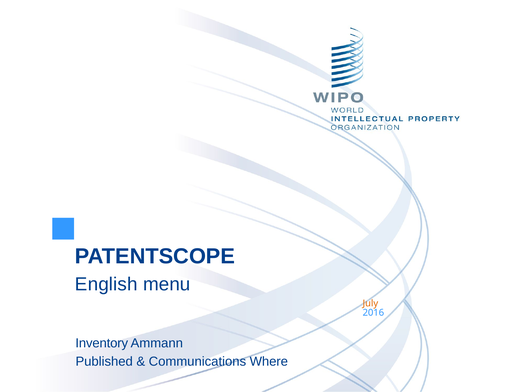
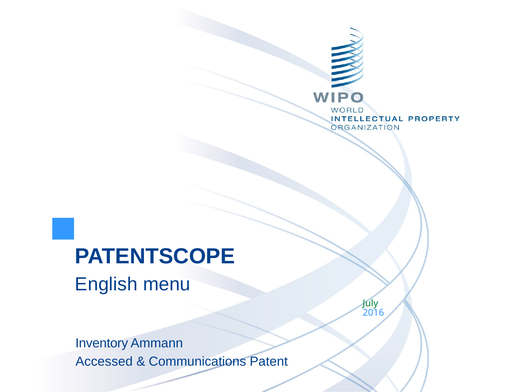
July colour: orange -> green
Published: Published -> Accessed
Where: Where -> Patent
